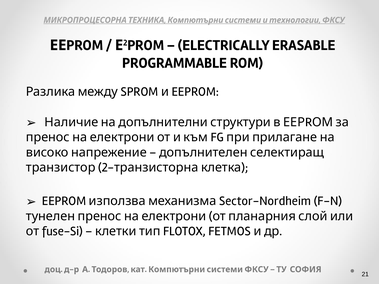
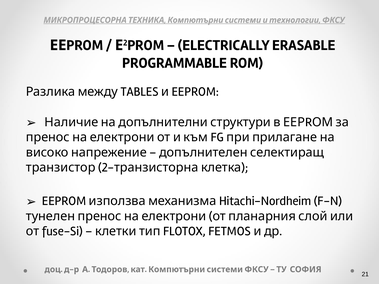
SPROM: SPROM -> TABLES
Sector-Nordheim: Sector-Nordheim -> Hitachi-Nordheim
